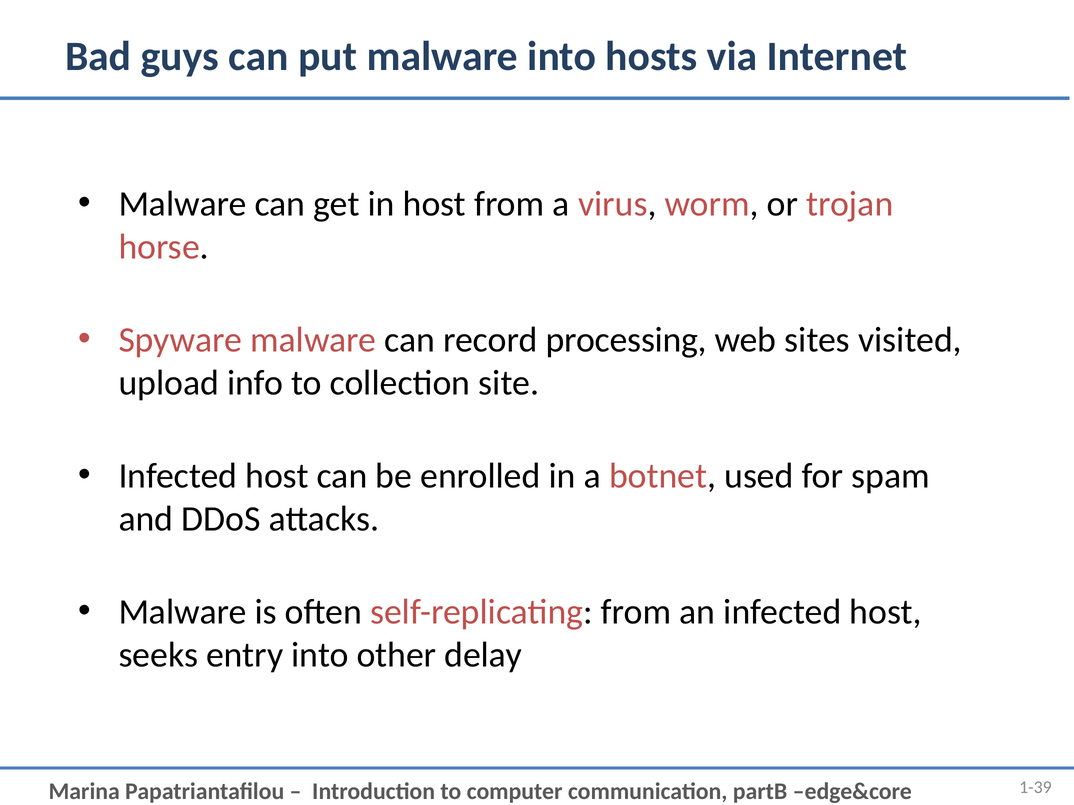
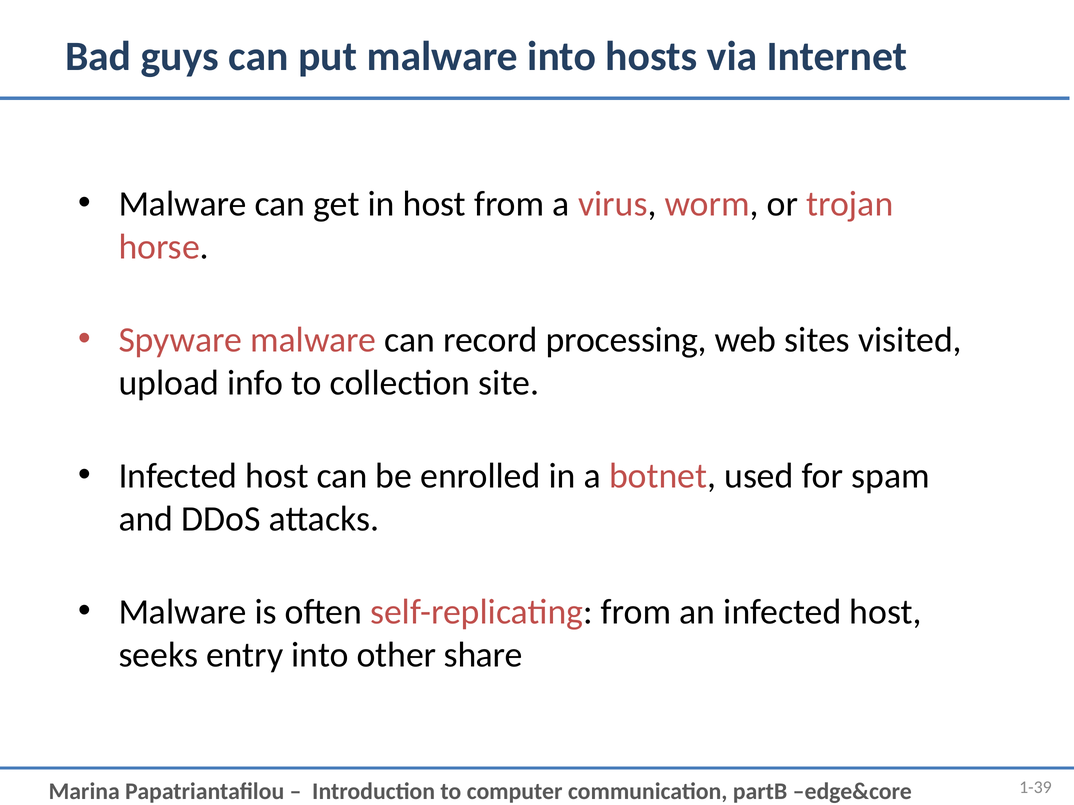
delay: delay -> share
